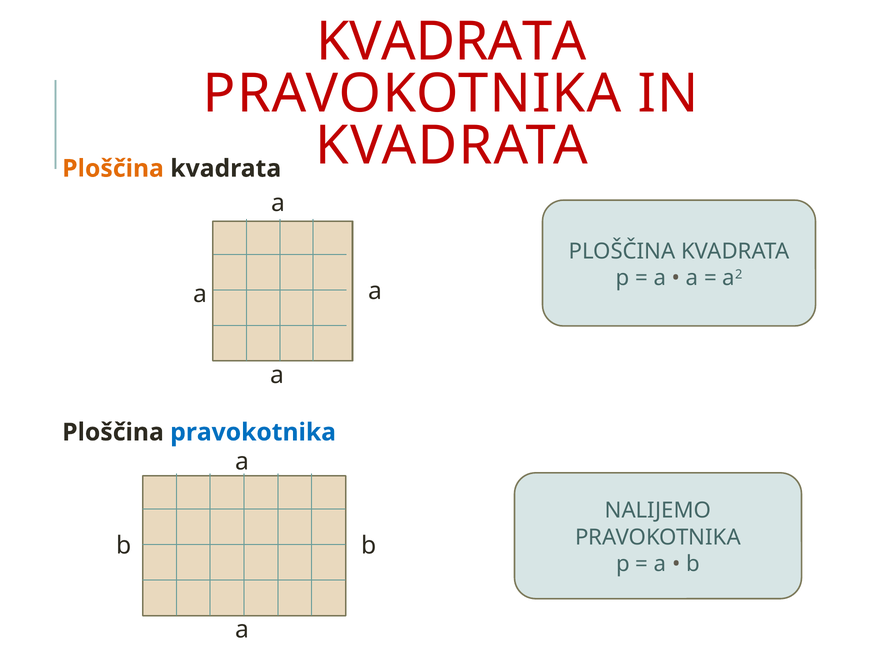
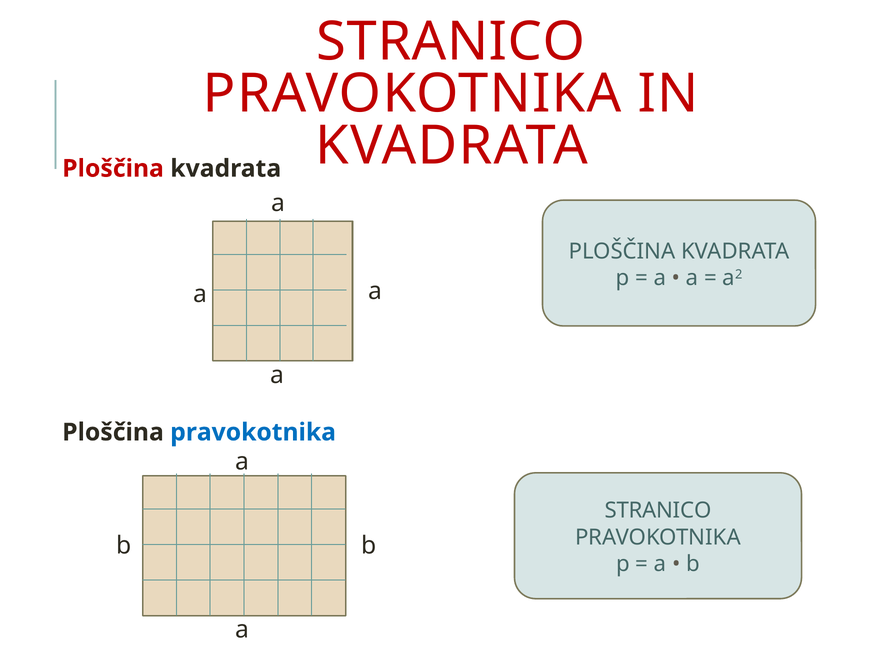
KVADRATA at (451, 42): KVADRATA -> STRANICO
Ploščina at (113, 169) colour: orange -> red
NALIJEMO at (658, 511): NALIJEMO -> STRANICO
